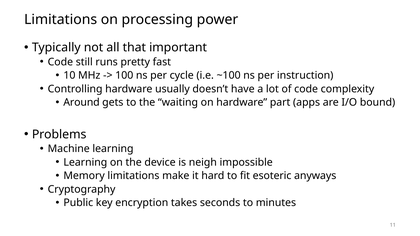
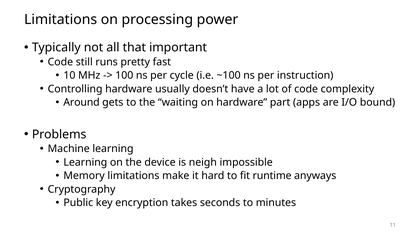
esoteric: esoteric -> runtime
